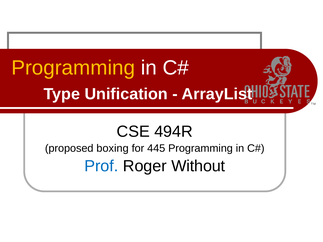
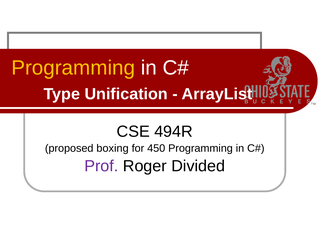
445: 445 -> 450
Prof colour: blue -> purple
Without: Without -> Divided
